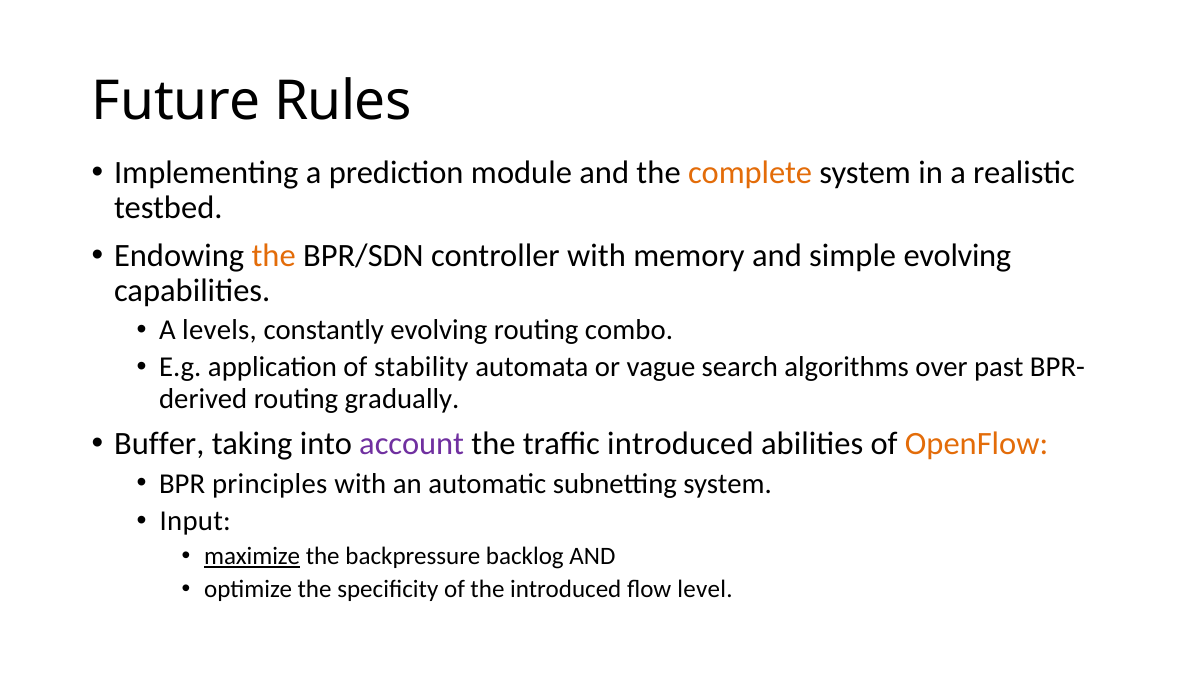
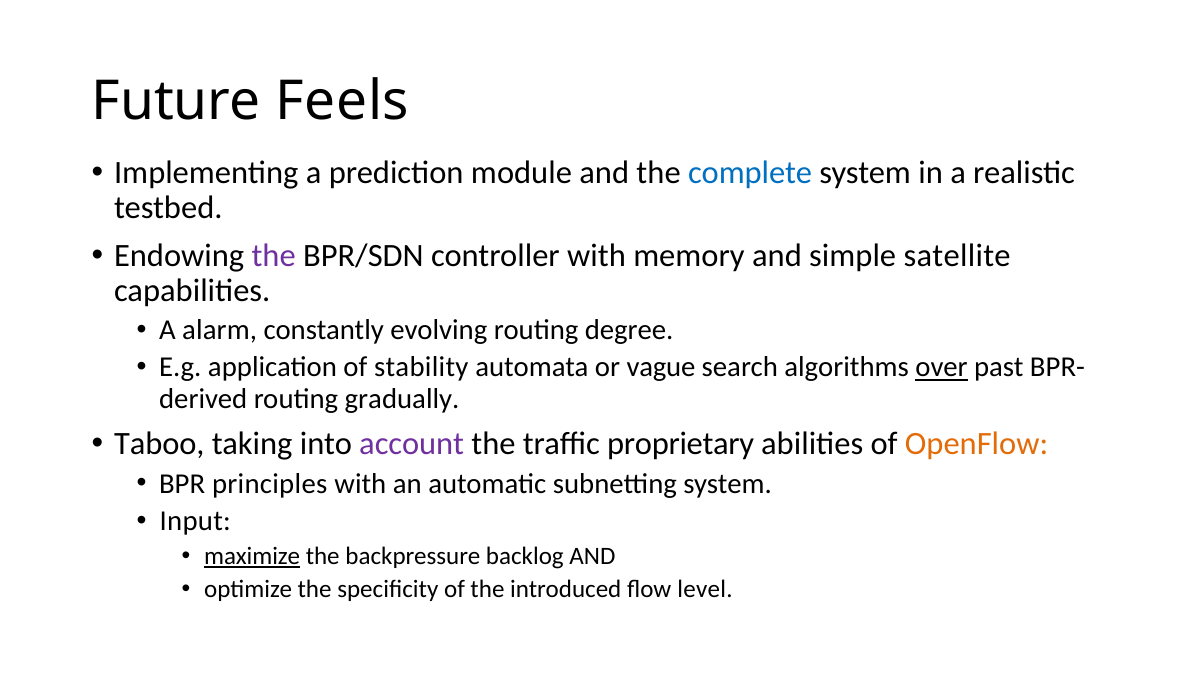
Rules: Rules -> Feels
complete colour: orange -> blue
the at (274, 255) colour: orange -> purple
simple evolving: evolving -> satellite
levels: levels -> alarm
combo: combo -> degree
over underline: none -> present
Buffer: Buffer -> Taboo
traffic introduced: introduced -> proprietary
